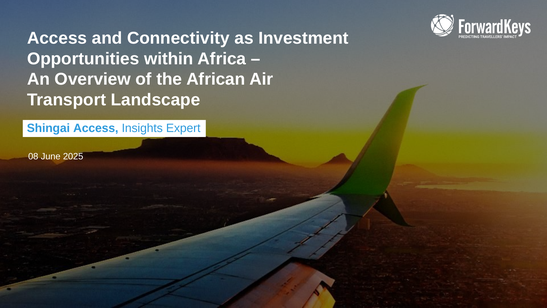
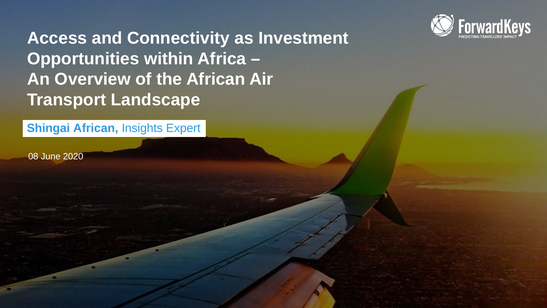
Shingai Access: Access -> African
2025: 2025 -> 2020
